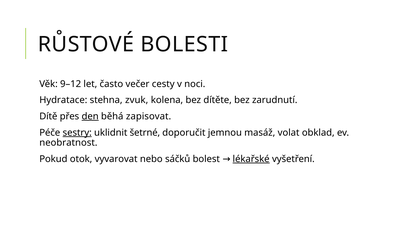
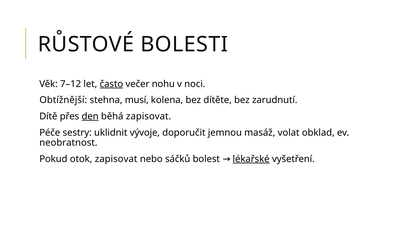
9–12: 9–12 -> 7–12
často underline: none -> present
cesty: cesty -> nohu
Hydratace: Hydratace -> Obtížnější
zvuk: zvuk -> musí
sestry underline: present -> none
šetrné: šetrné -> vývoje
otok vyvarovat: vyvarovat -> zapisovat
